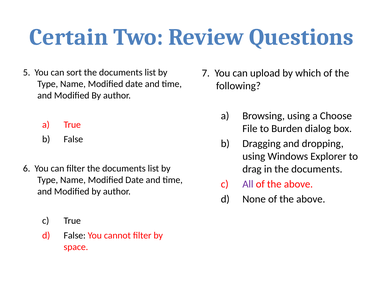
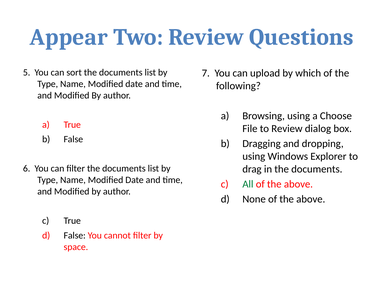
Certain: Certain -> Appear
to Burden: Burden -> Review
All colour: purple -> green
